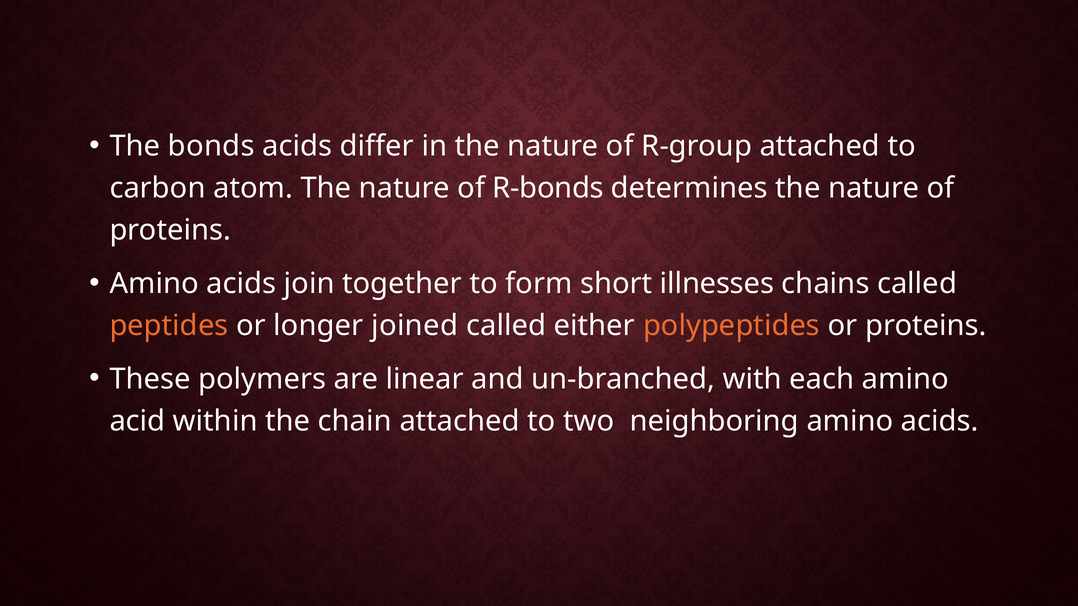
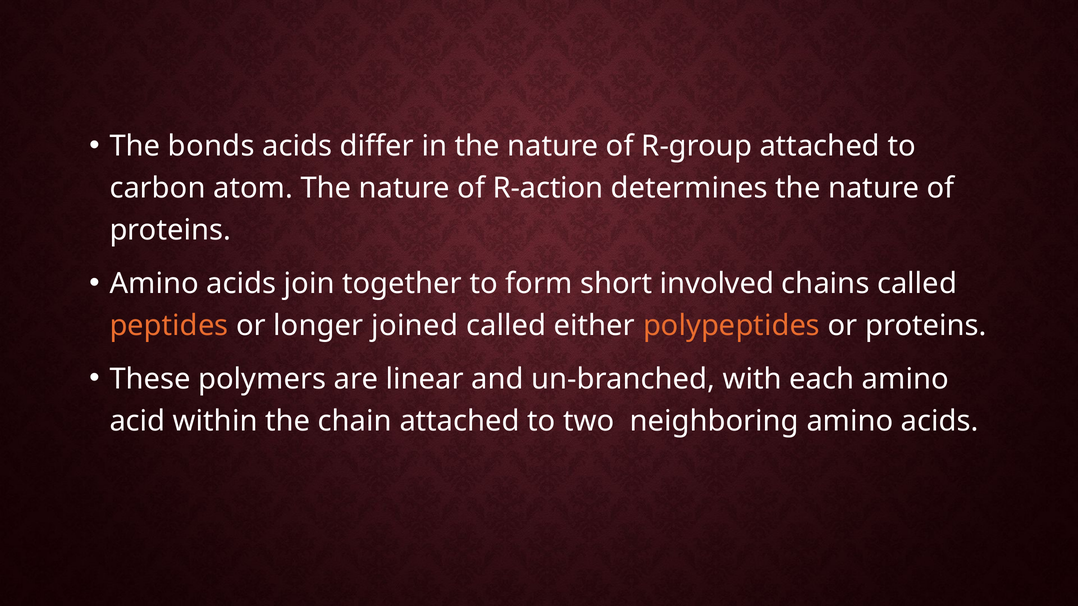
R-bonds: R-bonds -> R-action
illnesses: illnesses -> involved
